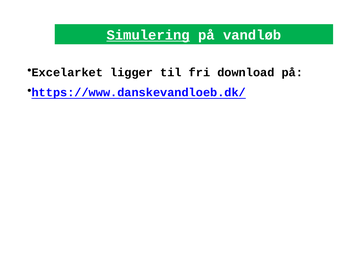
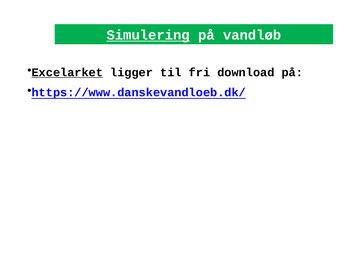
Excelarket underline: none -> present
